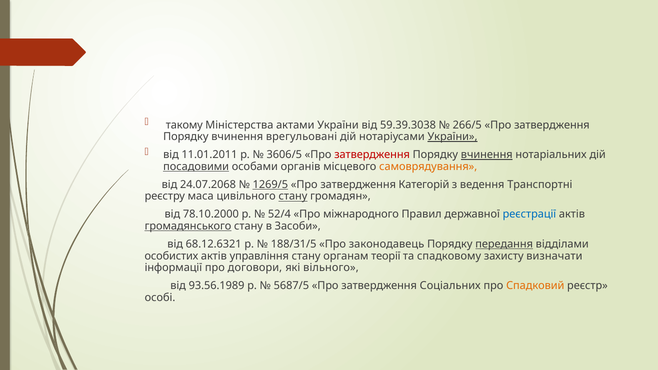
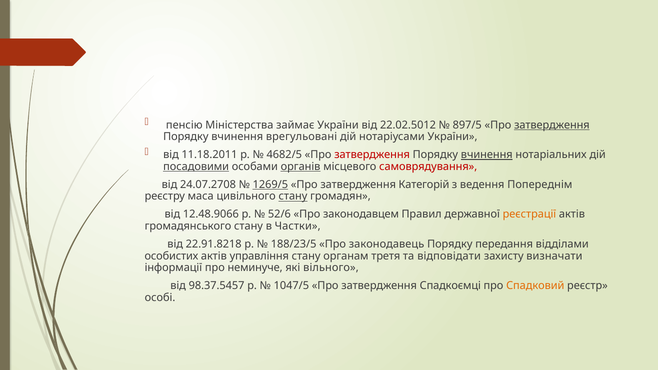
такому: такому -> пенсію
актами: актами -> займає
59.39.3038: 59.39.3038 -> 22.02.5012
266/5: 266/5 -> 897/5
затвердження at (552, 125) underline: none -> present
України at (452, 137) underline: present -> none
11.01.2011: 11.01.2011 -> 11.18.2011
3606/5: 3606/5 -> 4682/5
органів underline: none -> present
самоврядування colour: orange -> red
24.07.2068: 24.07.2068 -> 24.07.2708
Транспортні: Транспортні -> Попереднім
78.10.2000: 78.10.2000 -> 12.48.9066
52/4: 52/4 -> 52/6
міжнародного: міжнародного -> законодавцем
реєстрації colour: blue -> orange
громадянського underline: present -> none
Засоби: Засоби -> Частки
68.12.6321: 68.12.6321 -> 22.91.8218
188/31/5: 188/31/5 -> 188/23/5
передання underline: present -> none
теорії: теорії -> третя
спадковому: спадковому -> відповідати
договори: договори -> неминуче
93.56.1989: 93.56.1989 -> 98.37.5457
5687/5: 5687/5 -> 1047/5
Соціальних: Соціальних -> Спадкоємці
